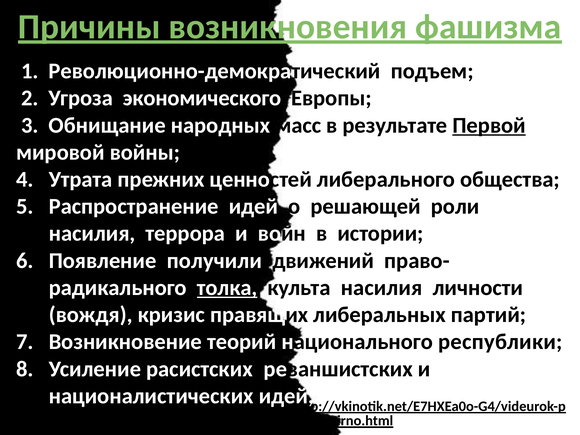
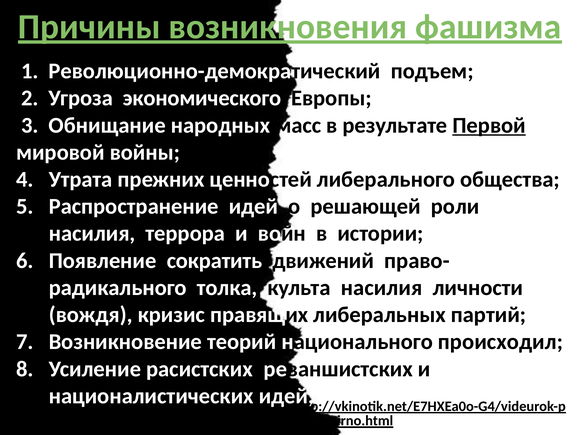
получили: получили -> сократить
толка underline: present -> none
республики: республики -> происходил
